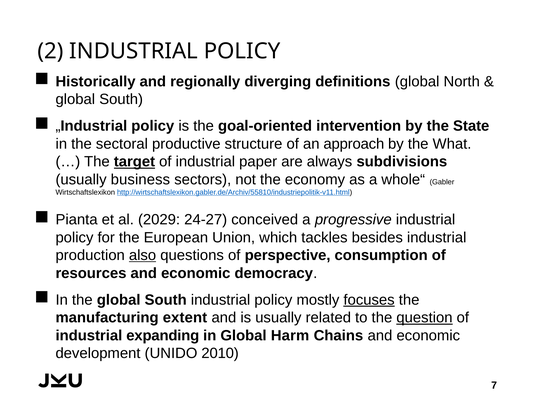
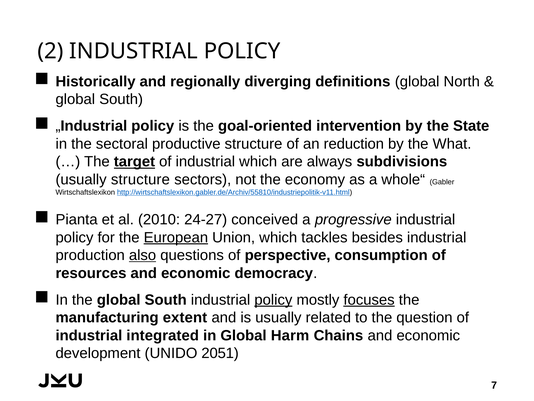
approach: approach -> reduction
industrial paper: paper -> which
usually business: business -> structure
2029: 2029 -> 2010
European underline: none -> present
policy at (273, 300) underline: none -> present
question underline: present -> none
expanding: expanding -> integrated
2010: 2010 -> 2051
